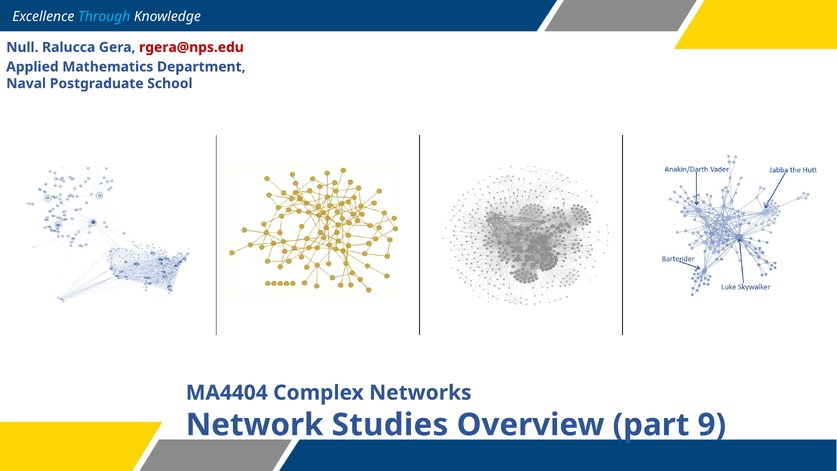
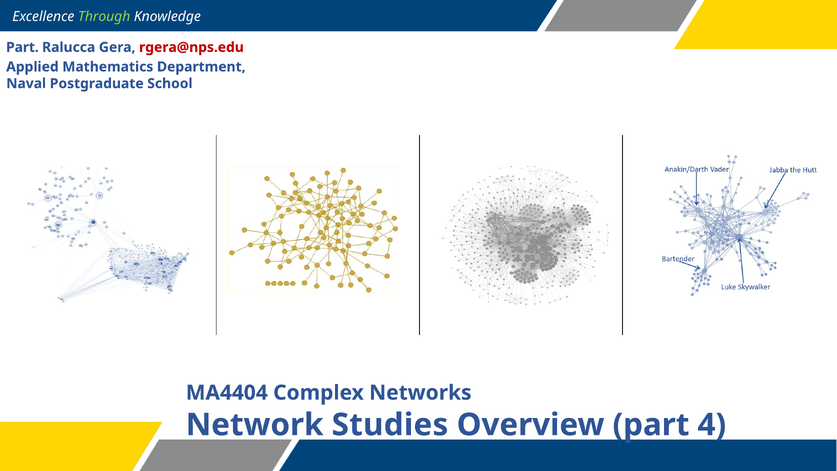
Through colour: light blue -> light green
Null at (22, 47): Null -> Part
9: 9 -> 4
